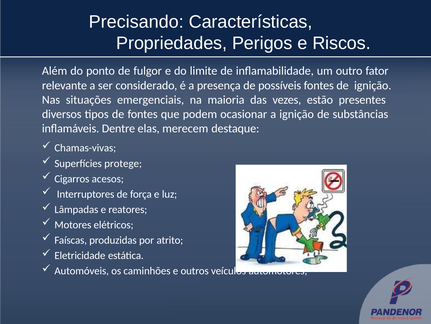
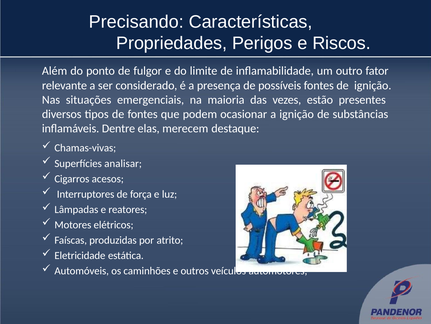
protege: protege -> analisar
